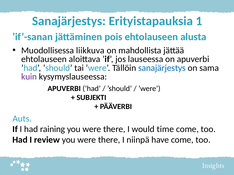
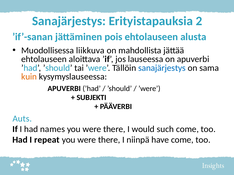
1: 1 -> 2
kuin colour: purple -> orange
raining: raining -> names
time: time -> such
review: review -> repeat
